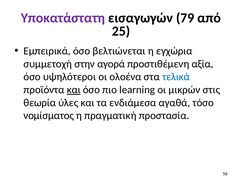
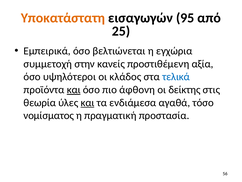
Υποκατάστατη colour: purple -> orange
79: 79 -> 95
αγορά: αγορά -> κανείς
ολοένα: ολοένα -> κλάδος
learning: learning -> άφθονη
μικρών: μικρών -> δείκτης
και at (88, 102) underline: none -> present
